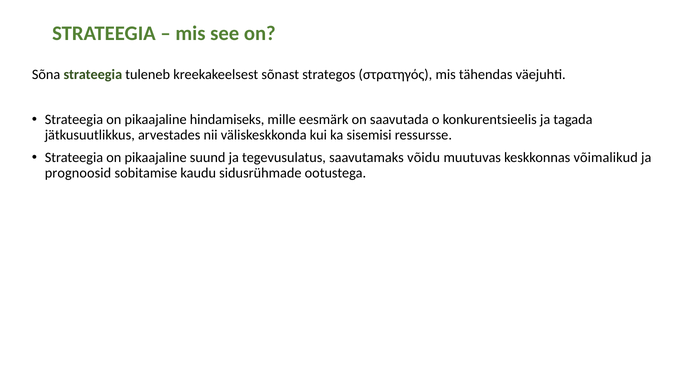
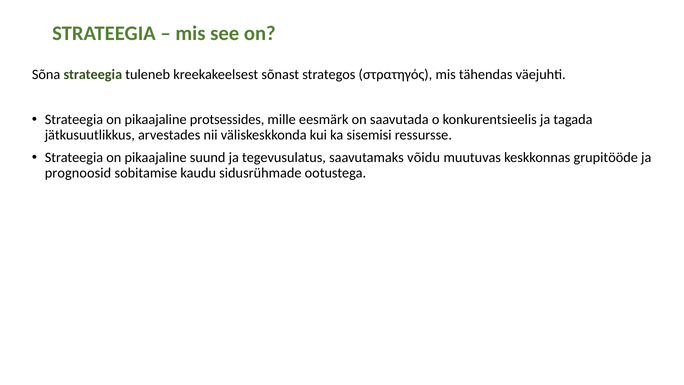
hindamiseks: hindamiseks -> protsessides
võimalikud: võimalikud -> grupitööde
